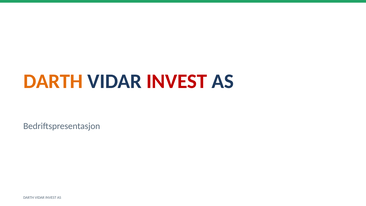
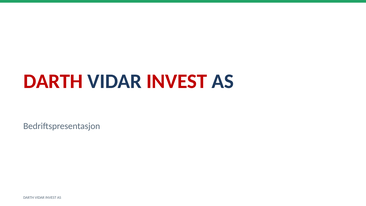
DARTH at (53, 81) colour: orange -> red
